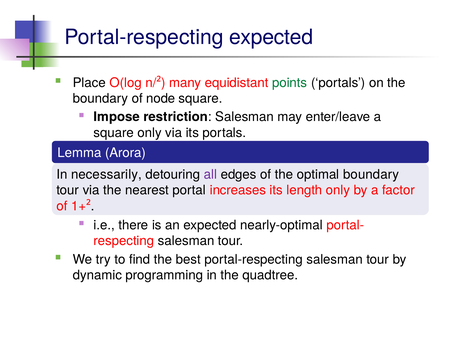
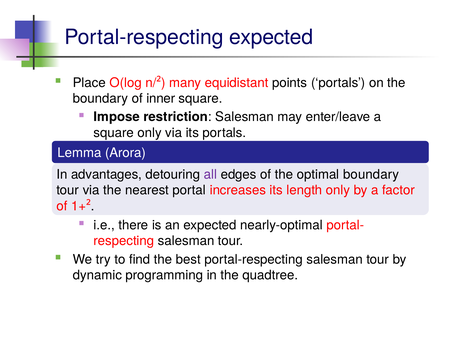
points colour: green -> black
node: node -> inner
necessarily: necessarily -> advantages
